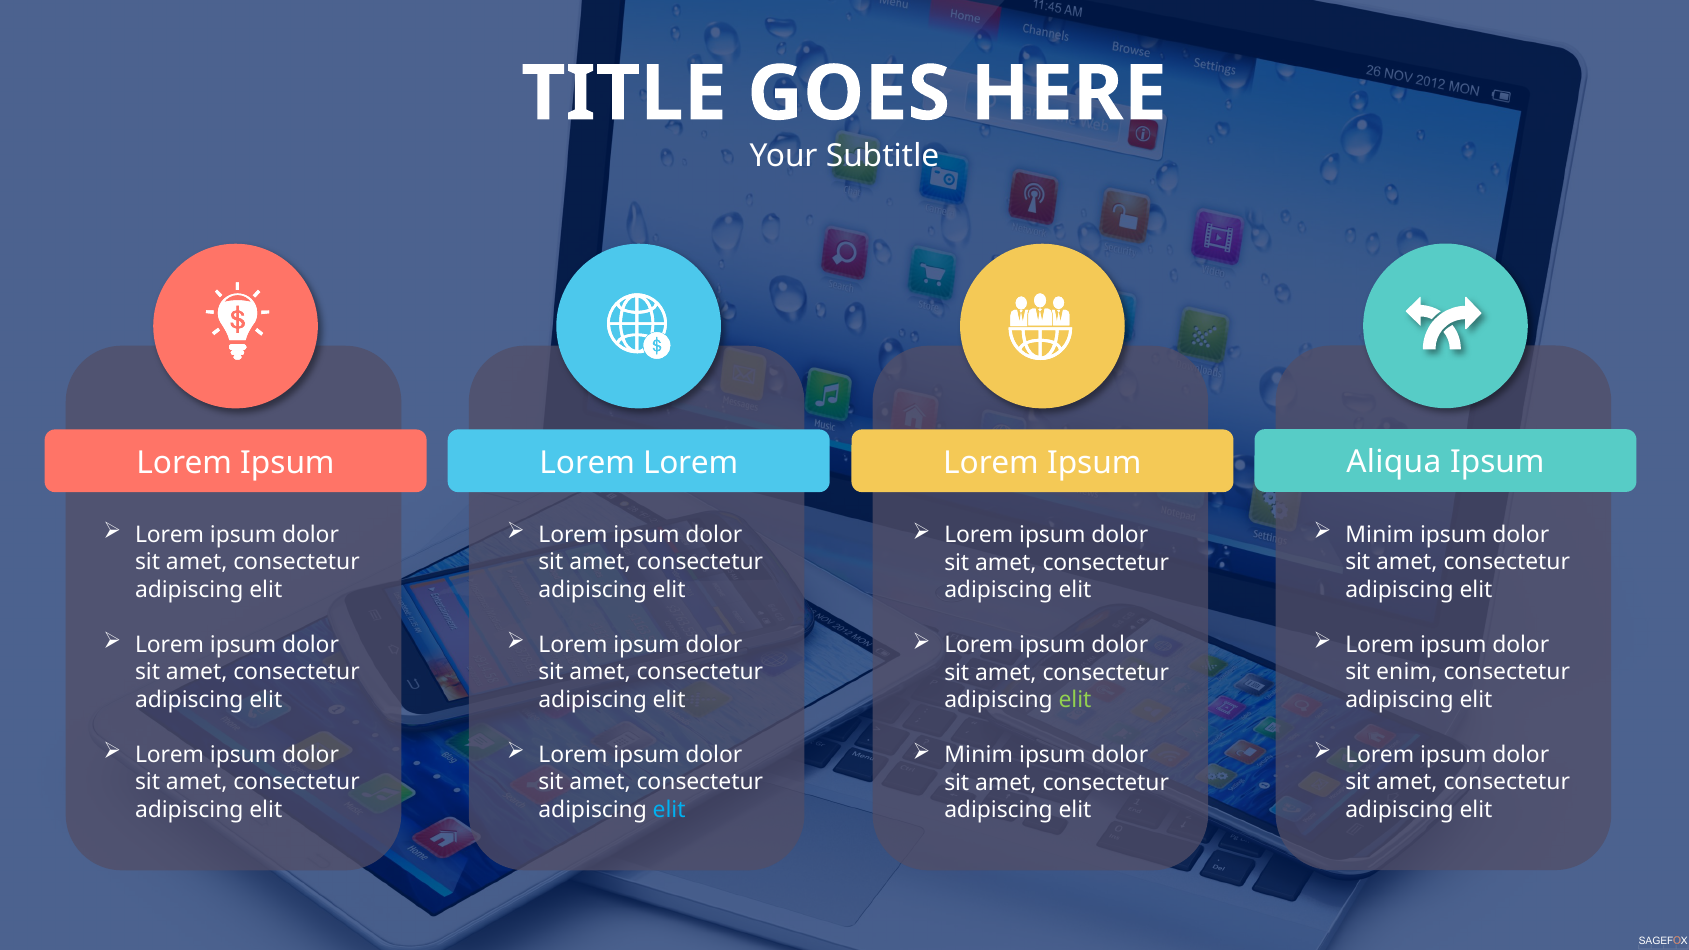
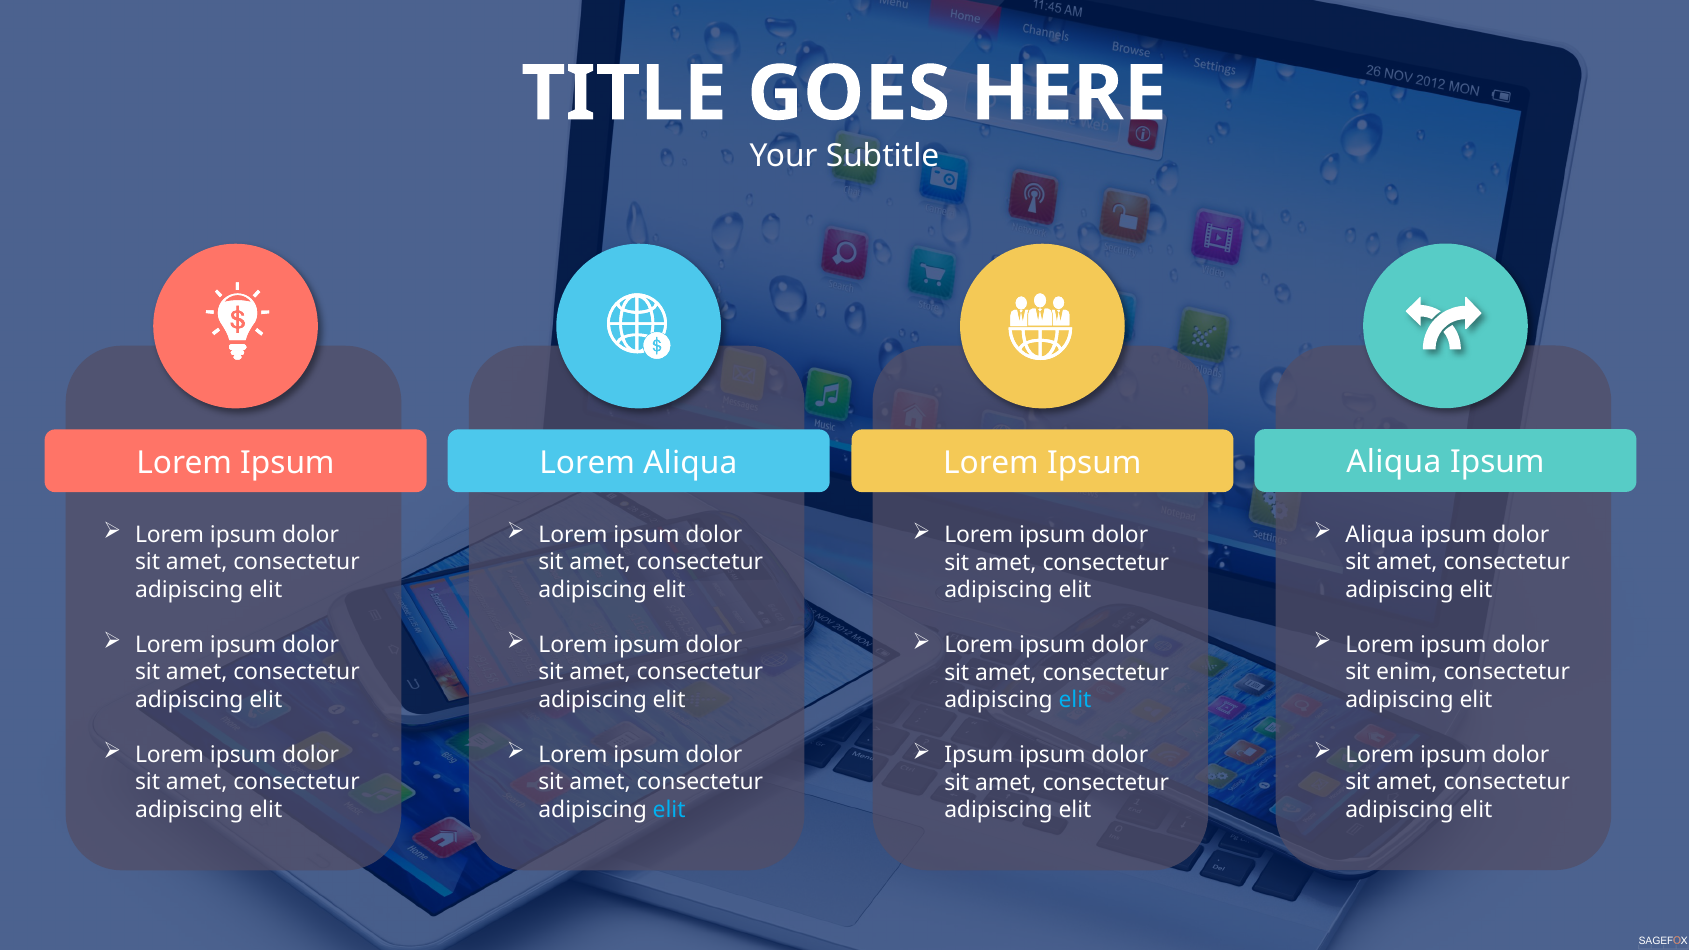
Ipsum Lorem Lorem: Lorem -> Aliqua
Minim at (1380, 535): Minim -> Aliqua
elit at (1075, 700) colour: light green -> light blue
Minim at (979, 755): Minim -> Ipsum
